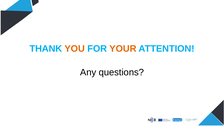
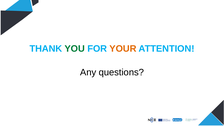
YOU colour: orange -> green
